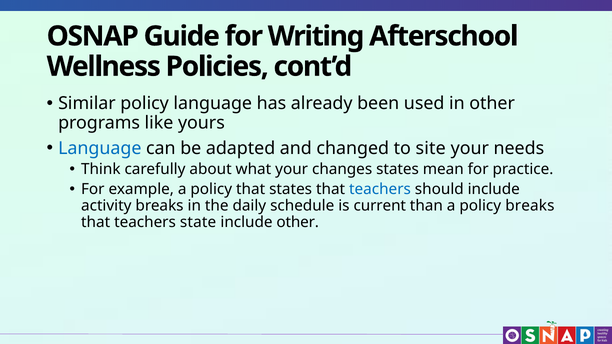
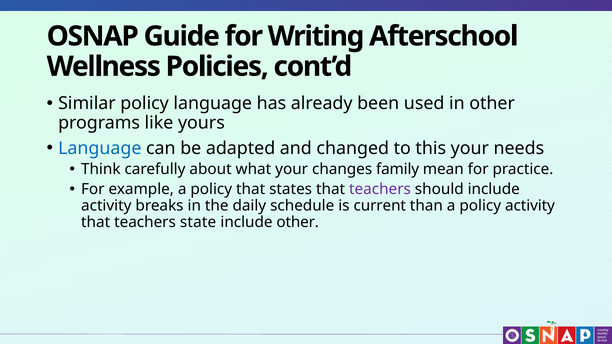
site: site -> this
changes states: states -> family
teachers at (380, 189) colour: blue -> purple
policy breaks: breaks -> activity
